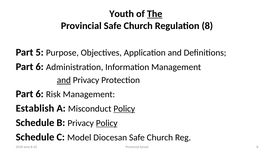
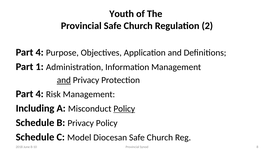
The underline: present -> none
Regulation 8: 8 -> 2
5 at (40, 52): 5 -> 4
6 at (40, 67): 6 -> 1
6 at (40, 94): 6 -> 4
Establish: Establish -> Including
Policy at (107, 123) underline: present -> none
